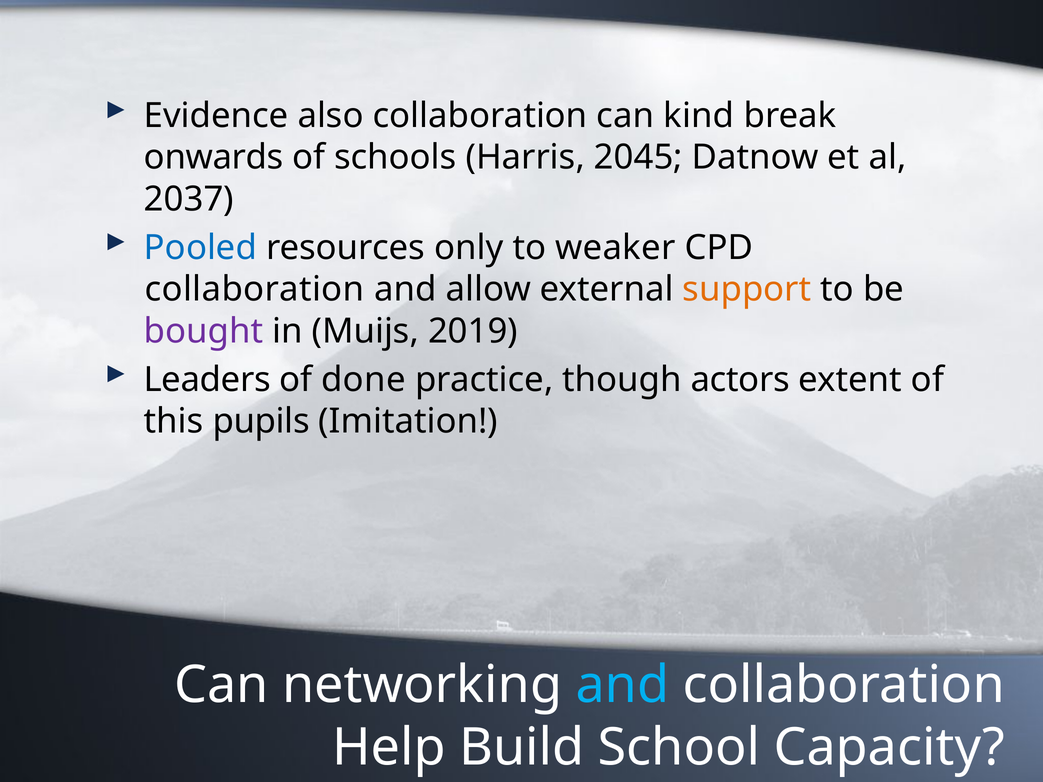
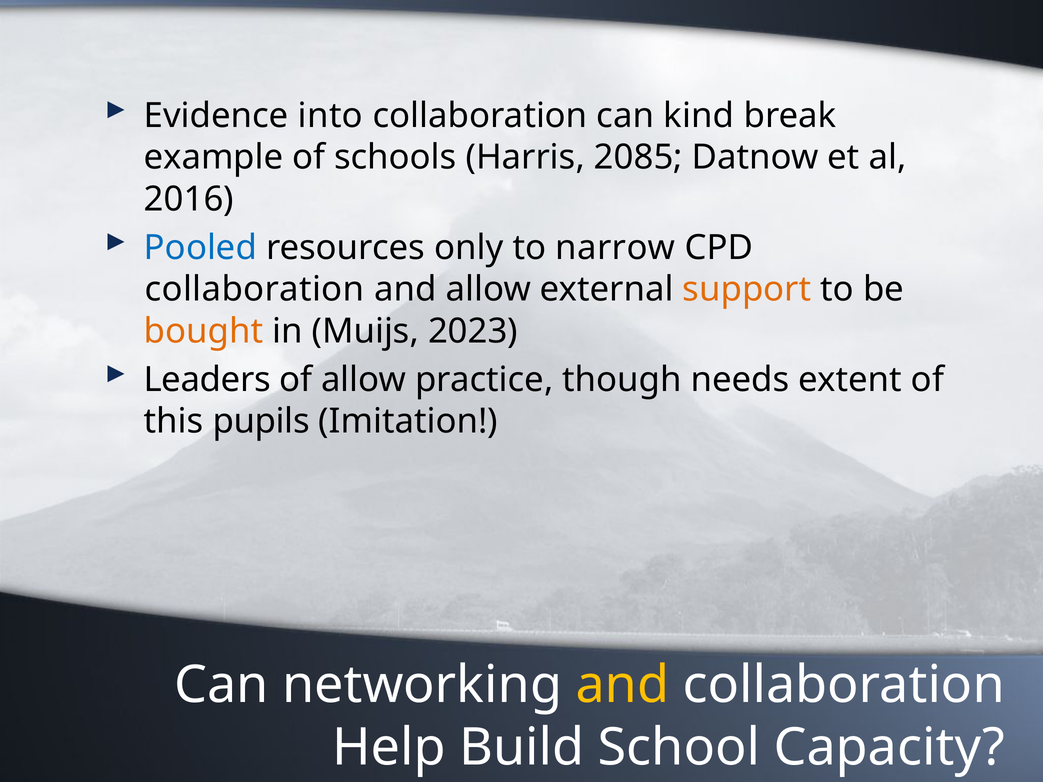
also: also -> into
onwards: onwards -> example
2045: 2045 -> 2085
2037: 2037 -> 2016
weaker: weaker -> narrow
bought colour: purple -> orange
2019: 2019 -> 2023
of done: done -> allow
actors: actors -> needs
and at (622, 685) colour: light blue -> yellow
